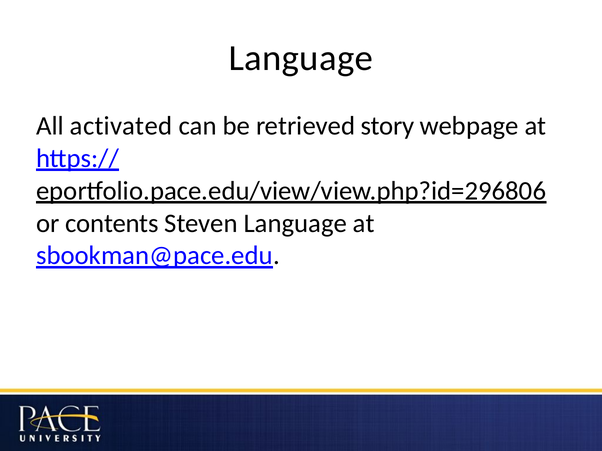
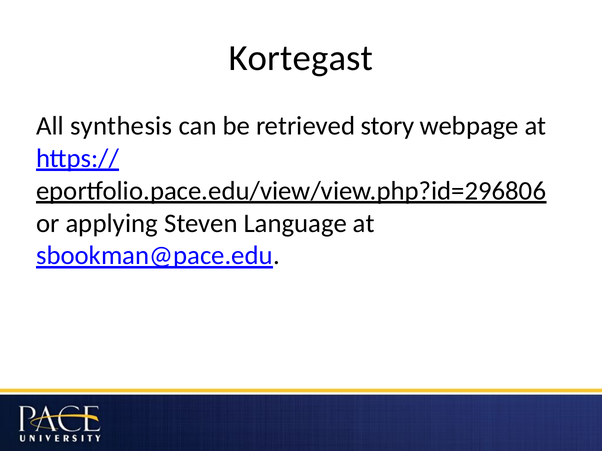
Language at (301, 58): Language -> Kortegast
activated: activated -> synthesis
contents: contents -> applying
